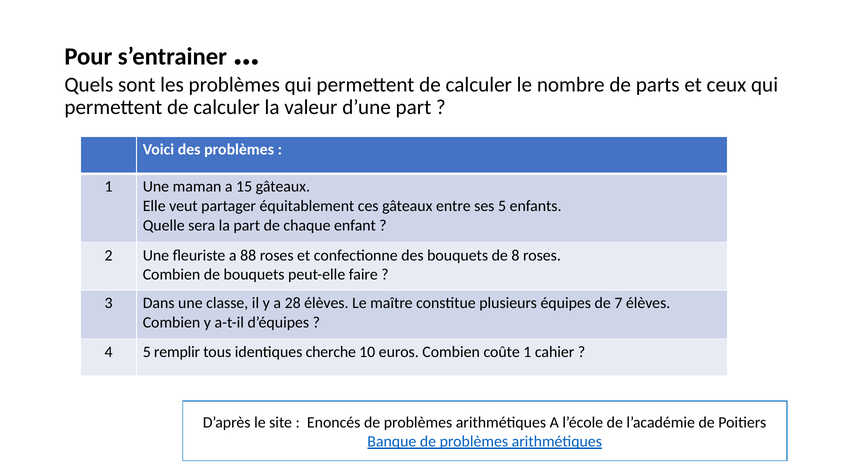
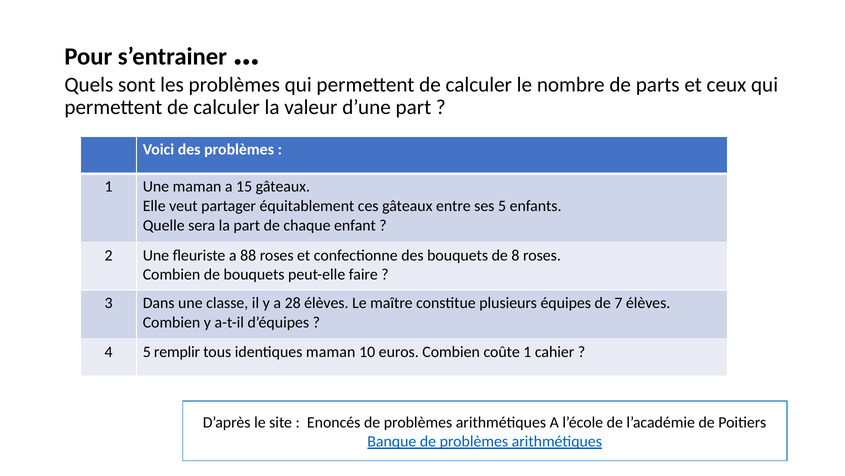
identiques cherche: cherche -> maman
